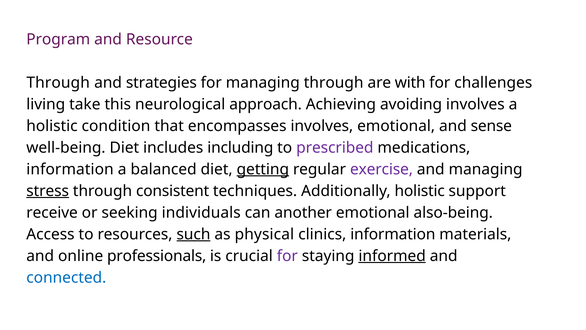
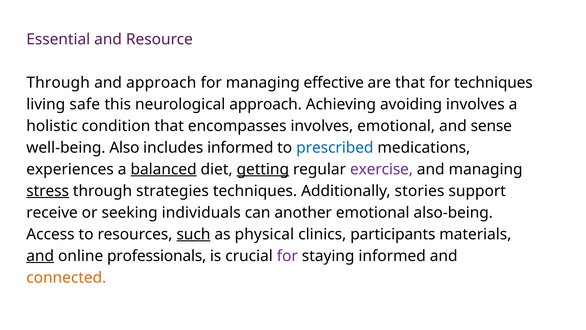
Program: Program -> Essential
and strategies: strategies -> approach
managing through: through -> effective
are with: with -> that
for challenges: challenges -> techniques
take: take -> safe
well-being Diet: Diet -> Also
includes including: including -> informed
prescribed colour: purple -> blue
information at (70, 169): information -> experiences
balanced underline: none -> present
consistent: consistent -> strategies
Additionally holistic: holistic -> stories
clinics information: information -> participants
and at (40, 256) underline: none -> present
informed at (392, 256) underline: present -> none
connected colour: blue -> orange
